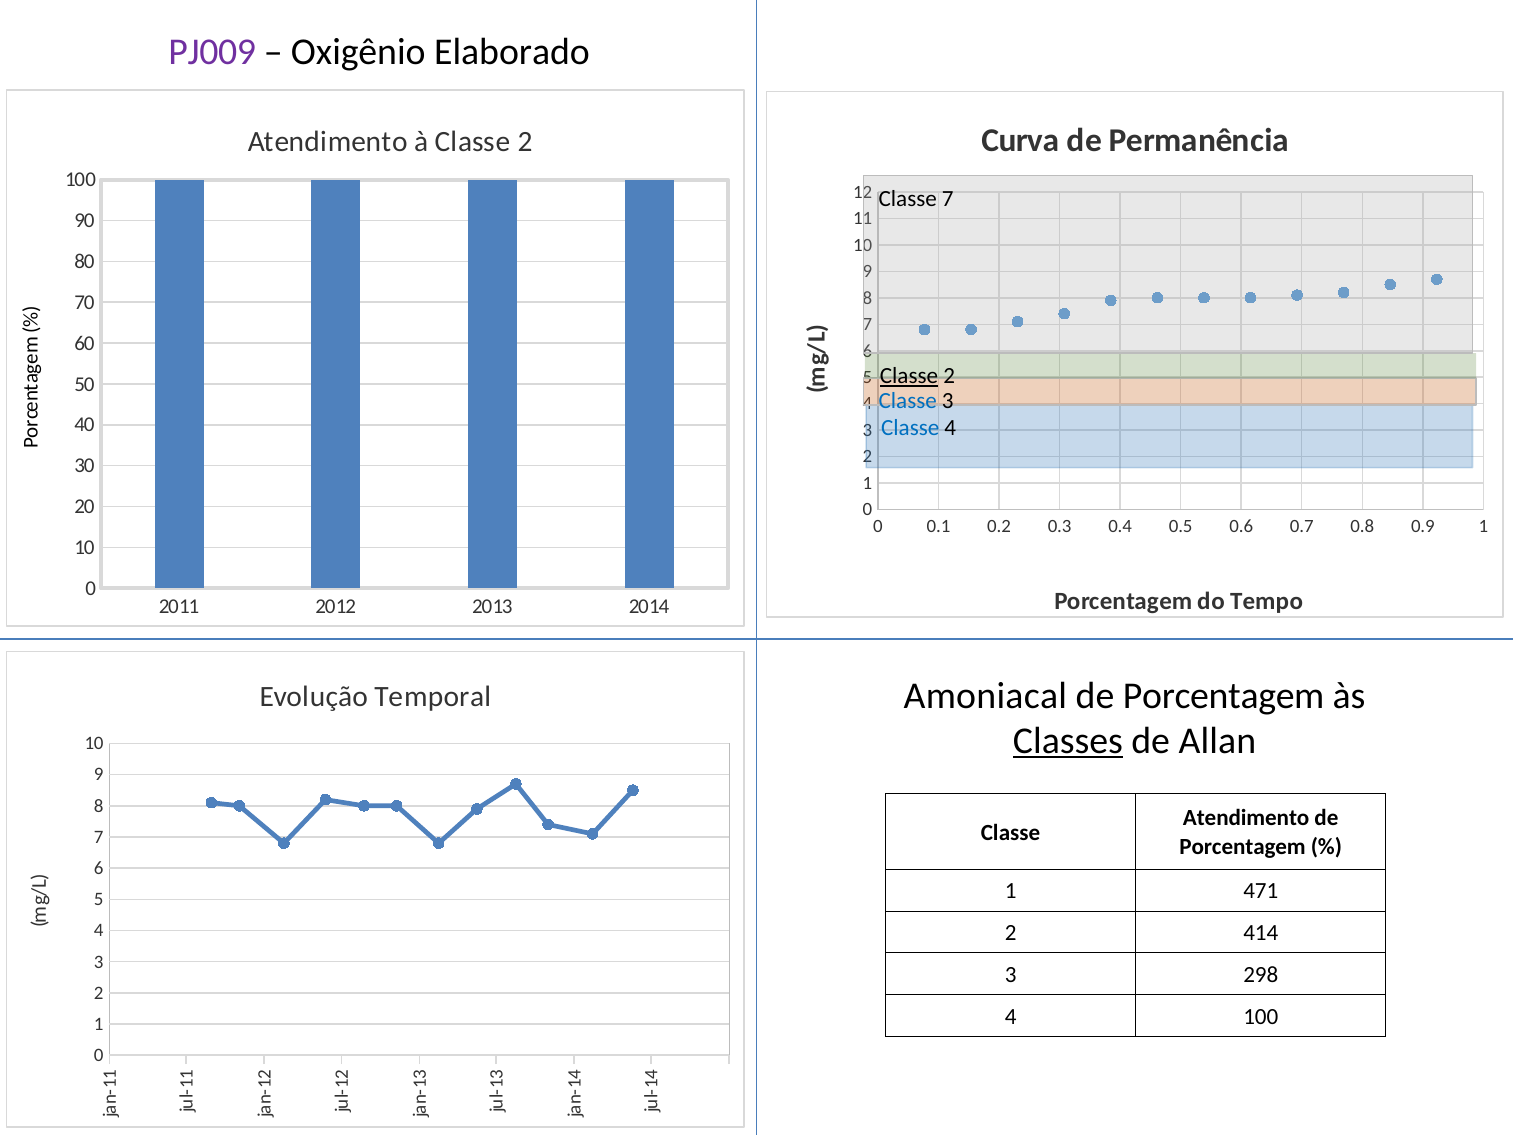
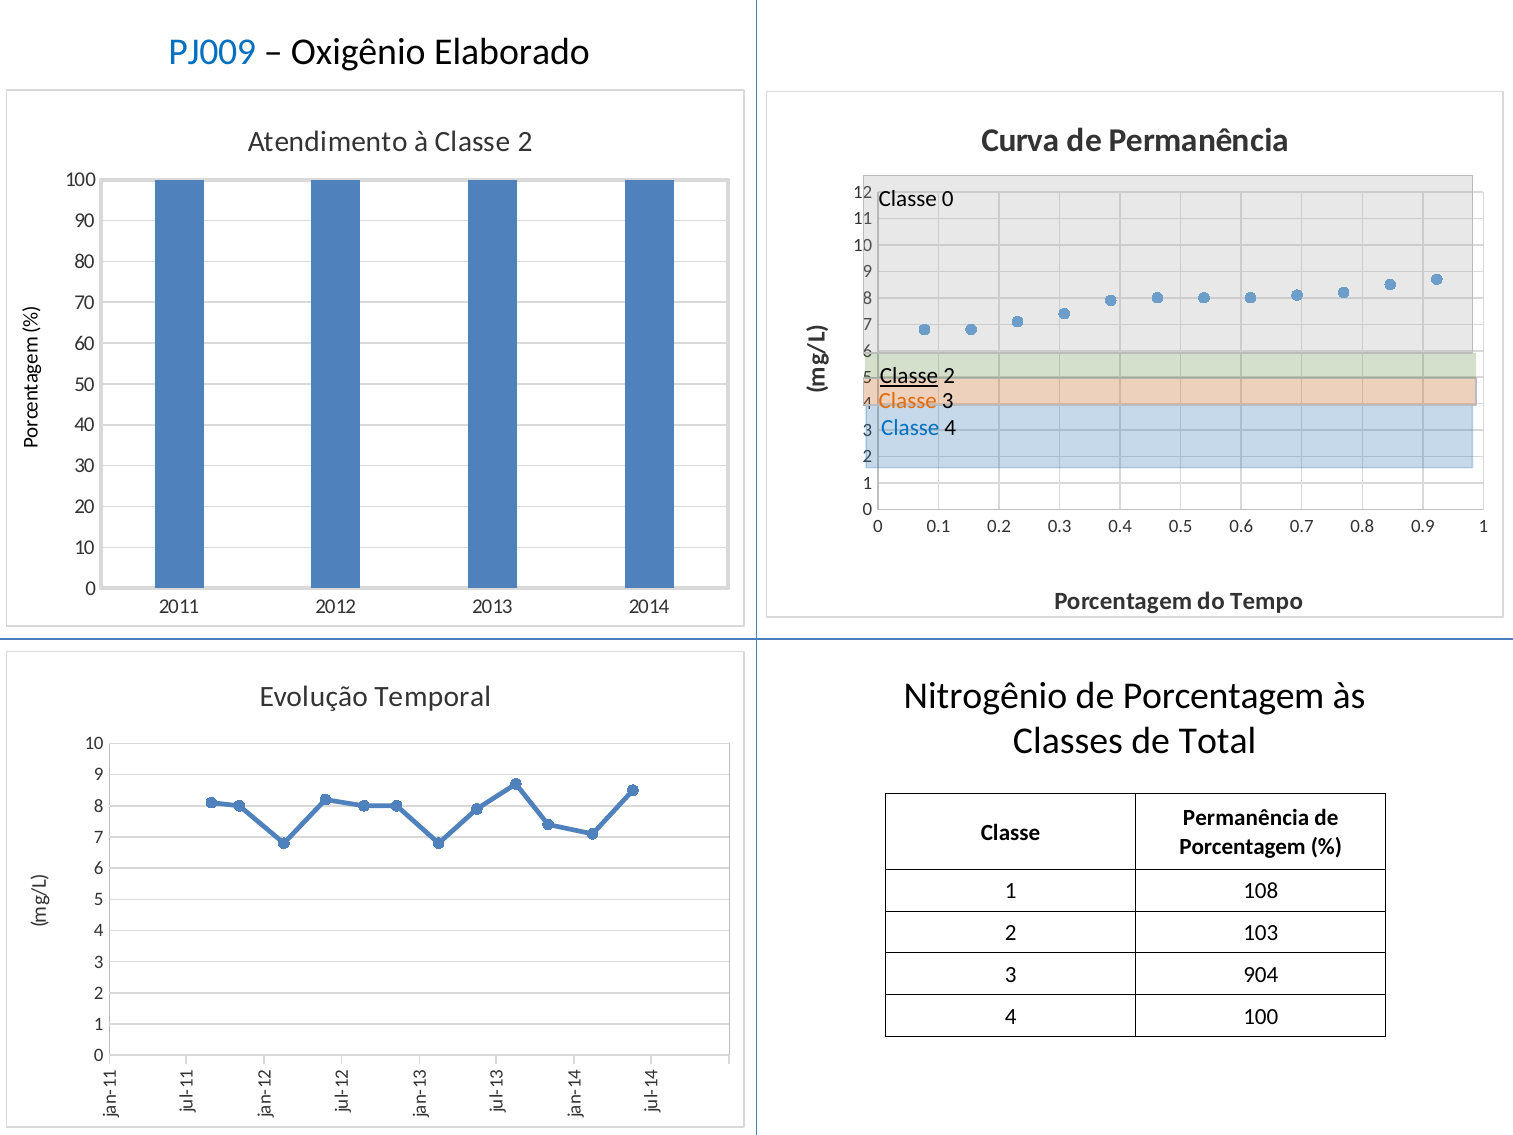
PJ009 colour: purple -> blue
Classe 7: 7 -> 0
Classe at (908, 401) colour: blue -> orange
Amoniacal: Amoniacal -> Nitrogênio
Classes underline: present -> none
Allan: Allan -> Total
Atendimento at (1246, 818): Atendimento -> Permanência
471: 471 -> 108
414: 414 -> 103
298: 298 -> 904
